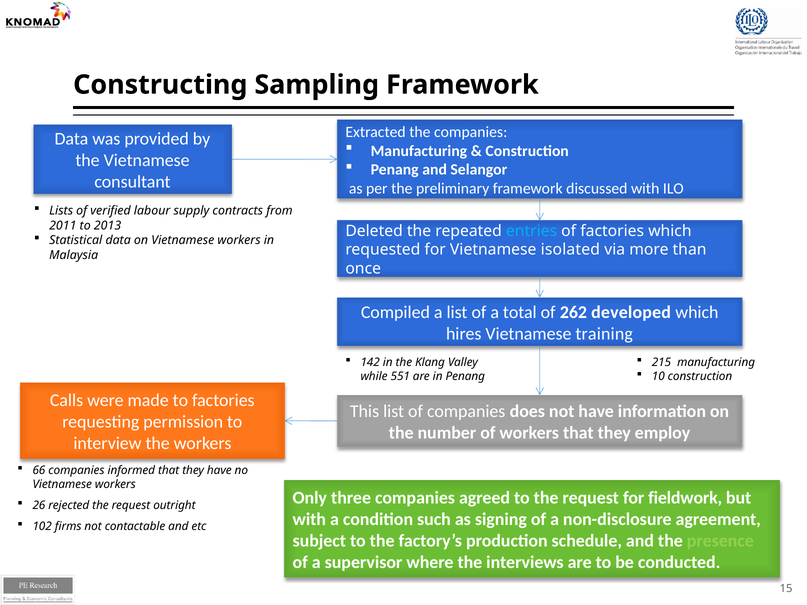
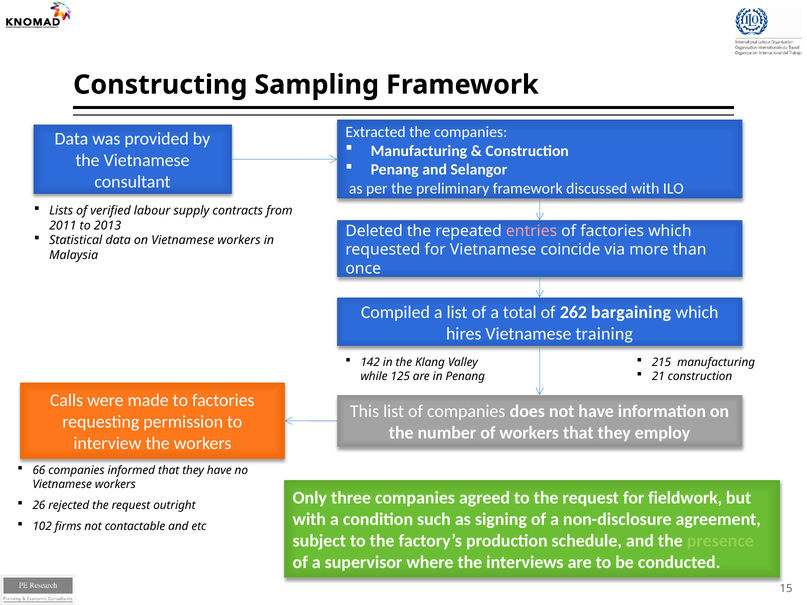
entries colour: light blue -> pink
isolated: isolated -> coincide
developed: developed -> bargaining
10: 10 -> 21
551: 551 -> 125
